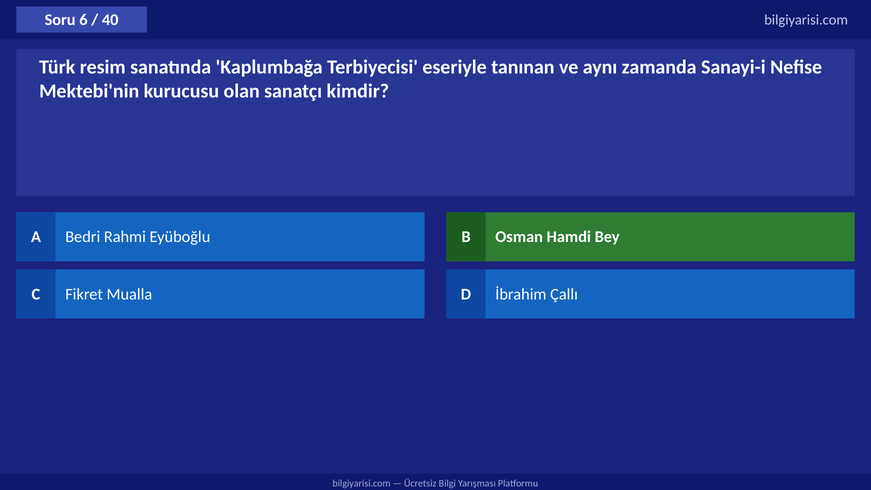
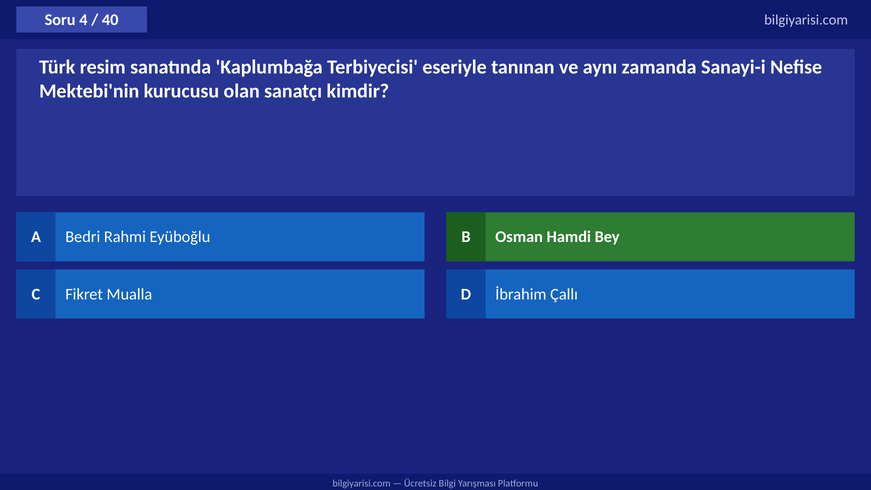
6: 6 -> 4
